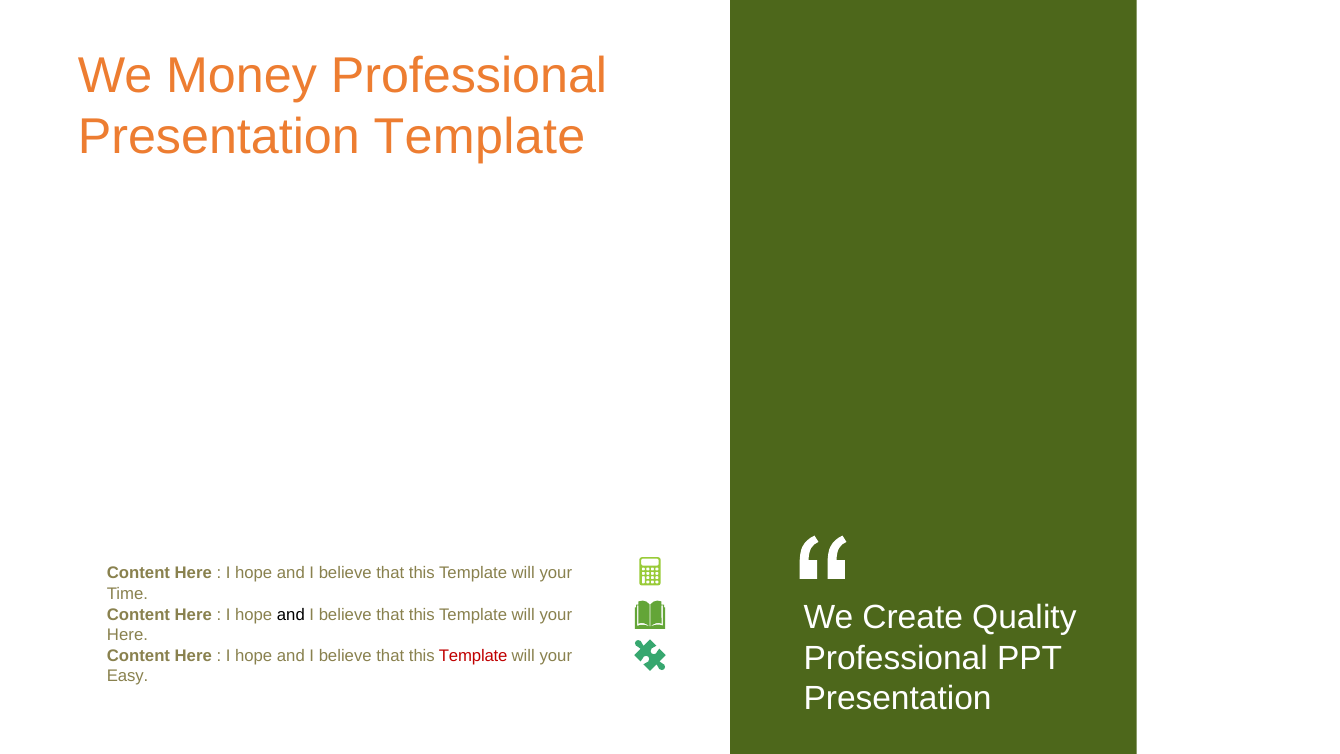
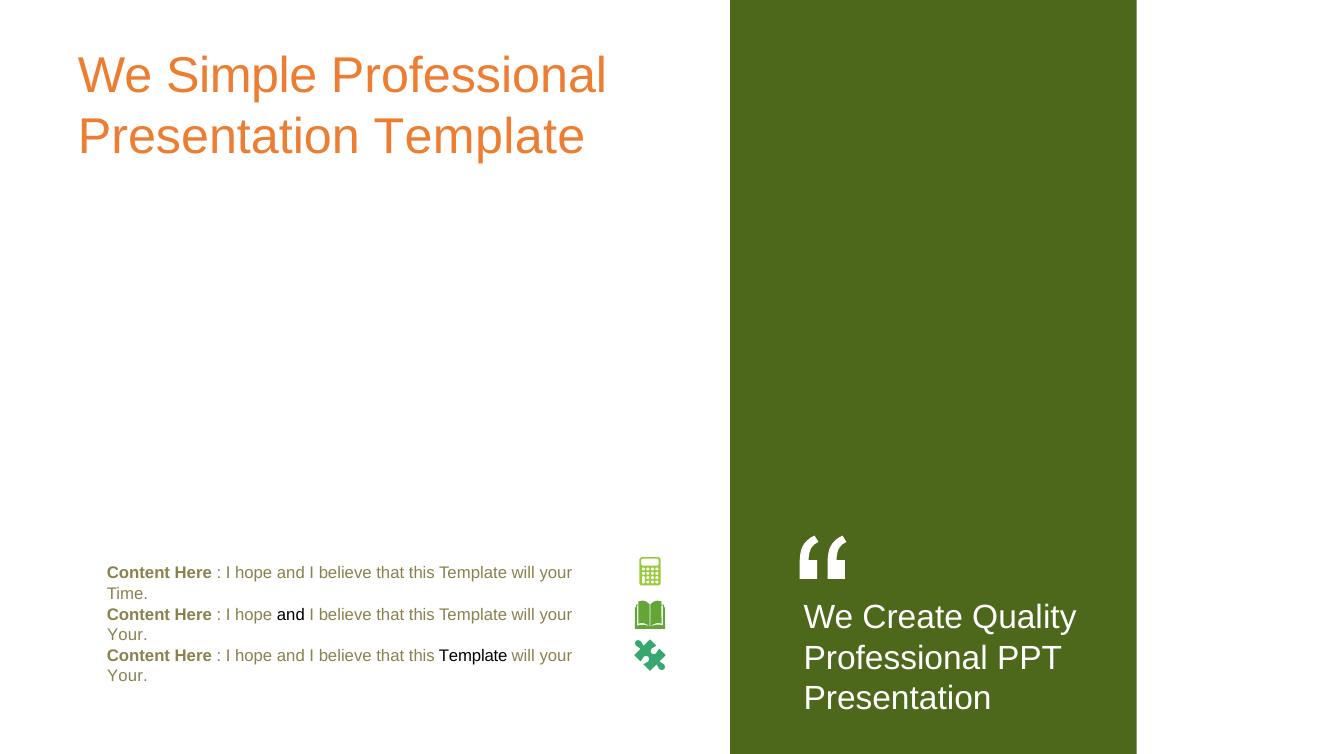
Money: Money -> Simple
Here at (127, 635): Here -> Your
Template at (473, 656) colour: red -> black
Easy at (128, 676): Easy -> Your
